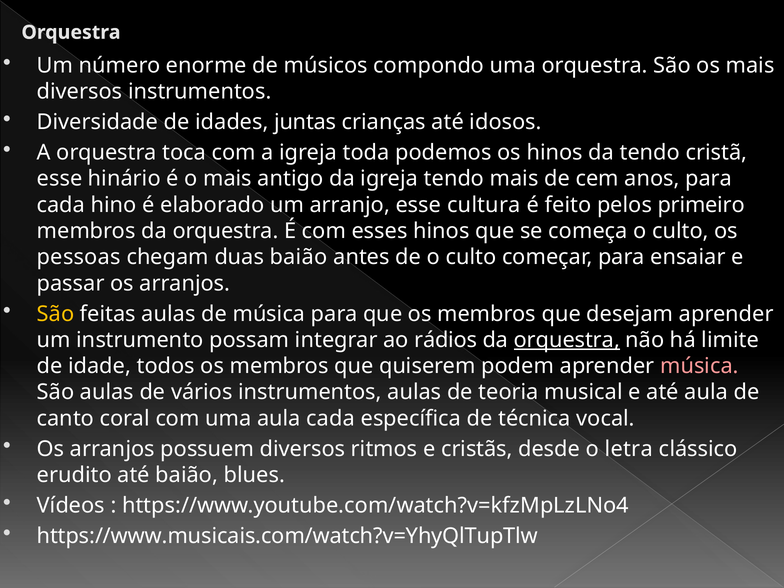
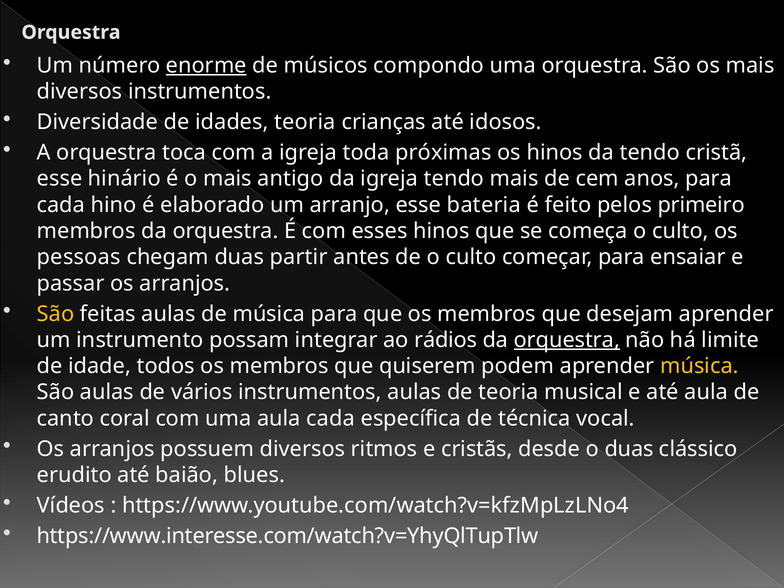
enorme underline: none -> present
idades juntas: juntas -> teoria
podemos: podemos -> próximas
cultura: cultura -> bateria
duas baião: baião -> partir
música at (699, 366) colour: pink -> yellow
o letra: letra -> duas
https://www.musicais.com/watch?v=YhyQlTupTlw: https://www.musicais.com/watch?v=YhyQlTupTlw -> https://www.interesse.com/watch?v=YhyQlTupTlw
